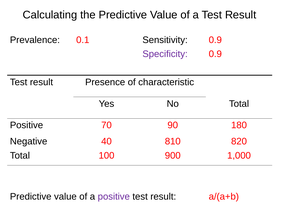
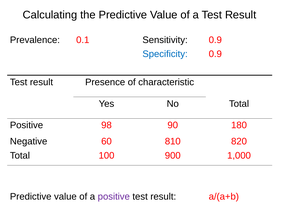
Specificity colour: purple -> blue
70: 70 -> 98
40: 40 -> 60
